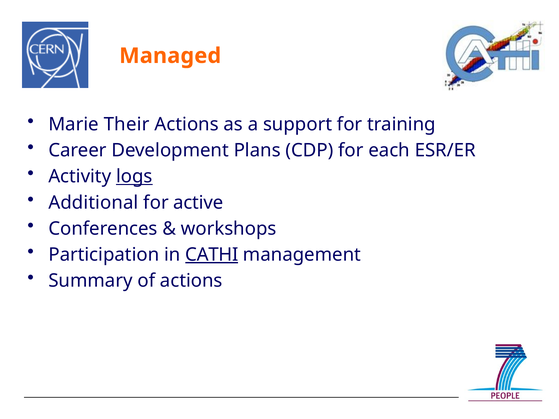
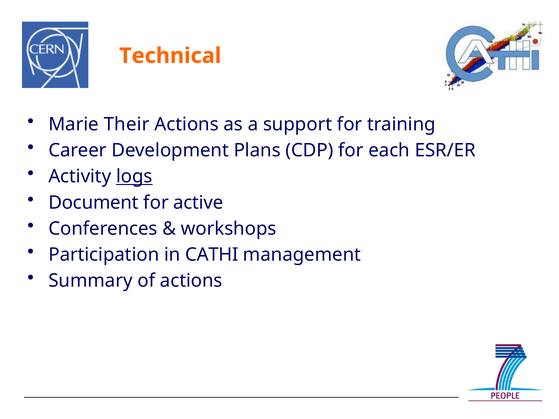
Managed: Managed -> Technical
Additional: Additional -> Document
CATHI underline: present -> none
